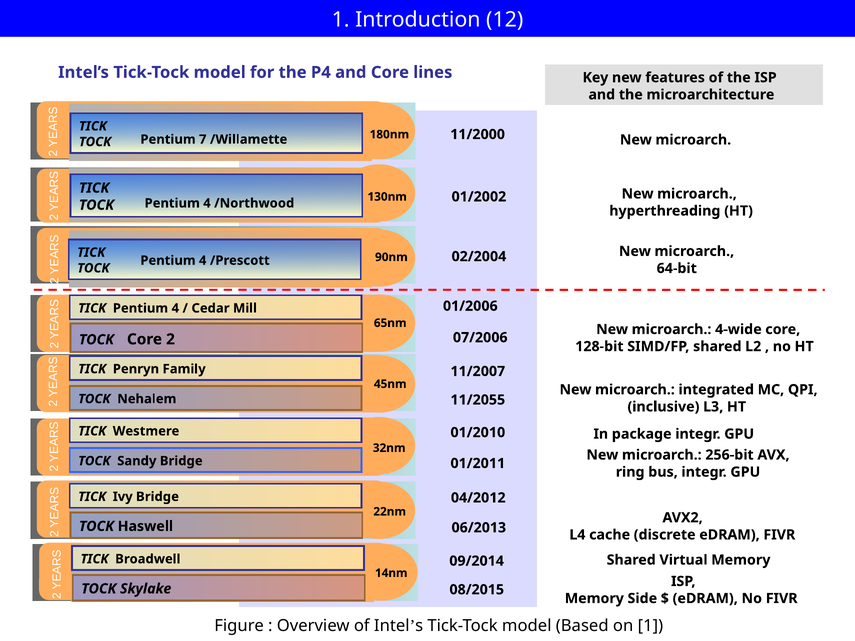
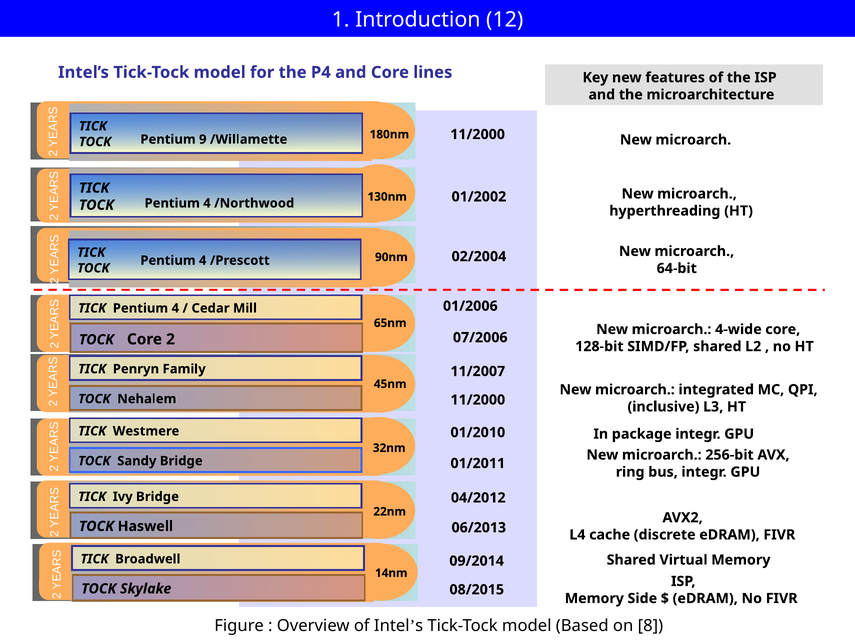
7: 7 -> 9
11/2055 at (478, 400): 11/2055 -> 11/2000
on 1: 1 -> 8
